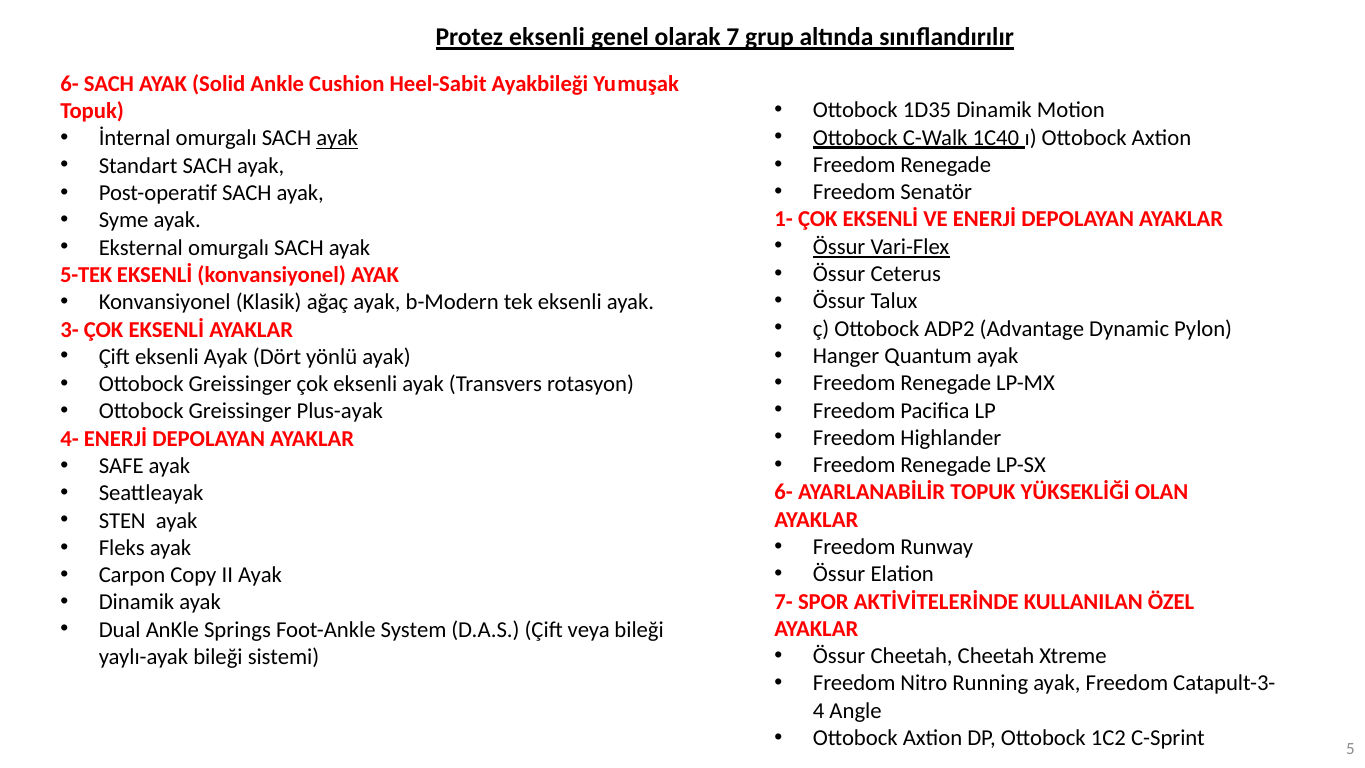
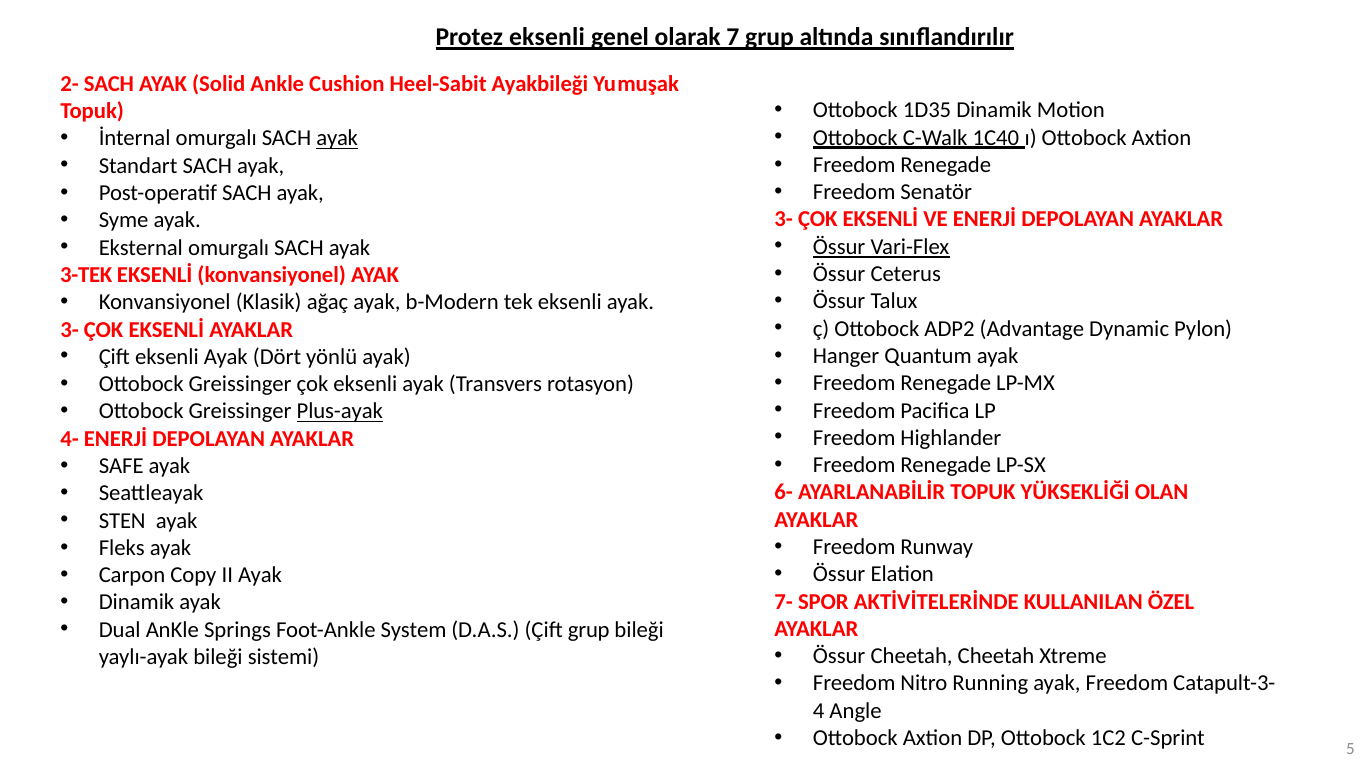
6- at (70, 84): 6- -> 2-
1- at (784, 219): 1- -> 3-
5-TEK: 5-TEK -> 3-TEK
Plus-ayak underline: none -> present
Çift veya: veya -> grup
